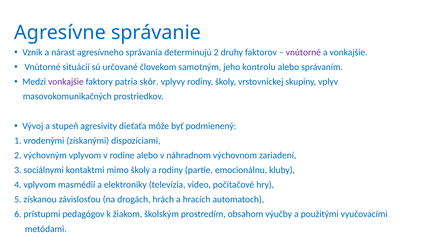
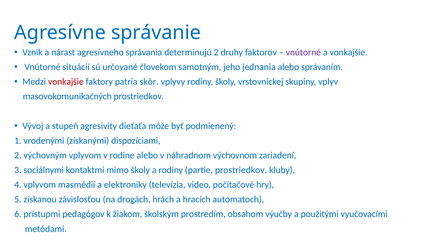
kontrolu: kontrolu -> jednania
vonkajšie at (66, 82) colour: purple -> red
partie emocionálnu: emocionálnu -> prostriedkov
